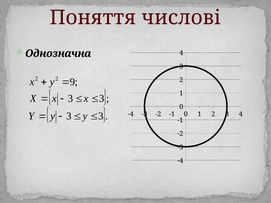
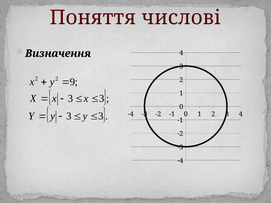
Однозначна: Однозначна -> Визначення
